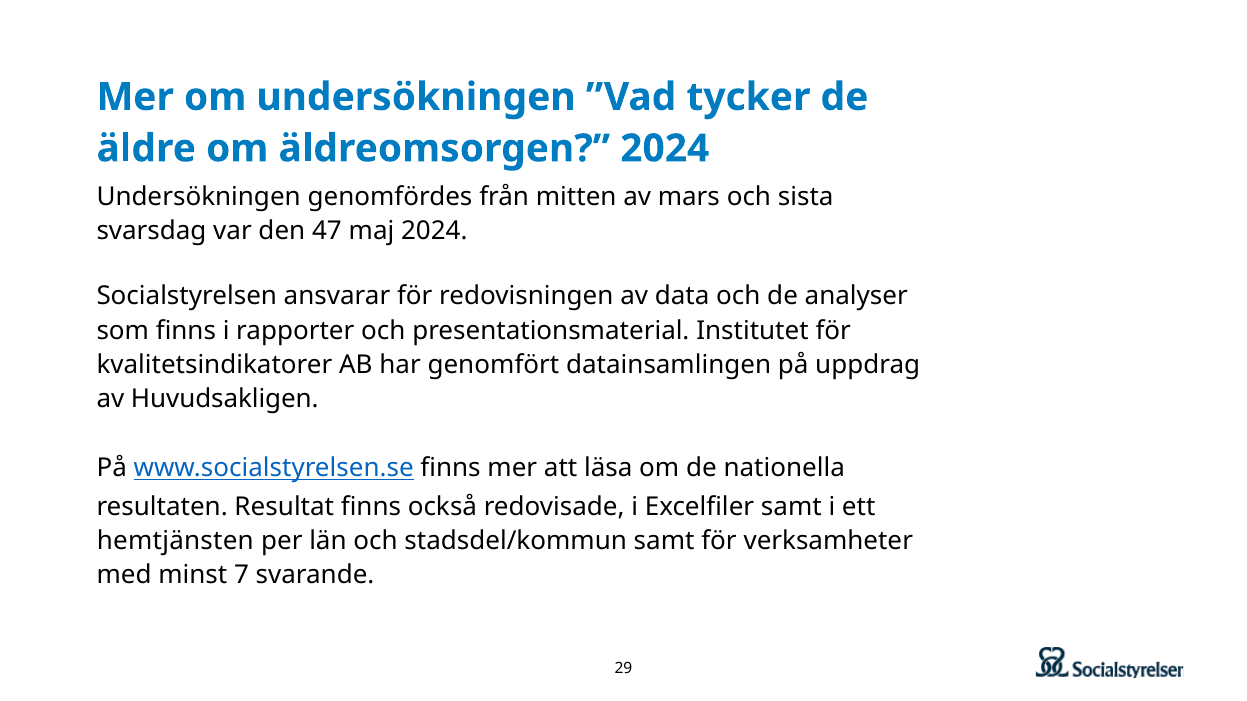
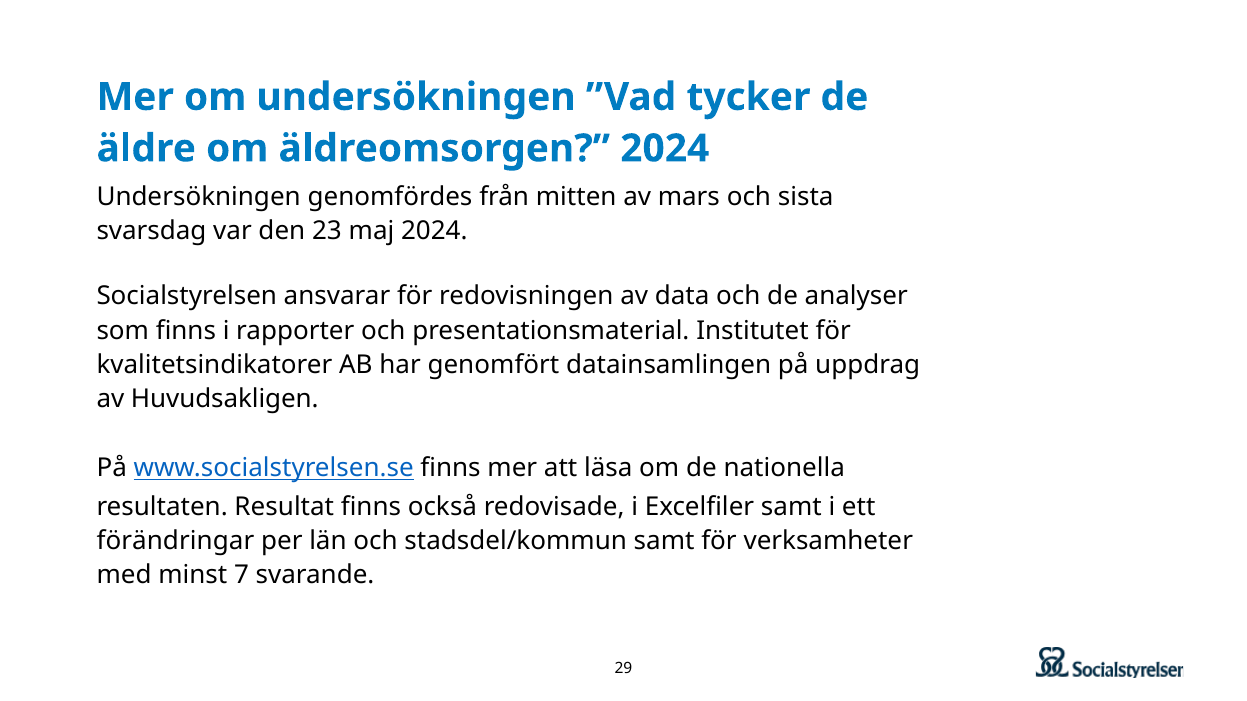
47: 47 -> 23
hemtjänsten: hemtjänsten -> förändringar
